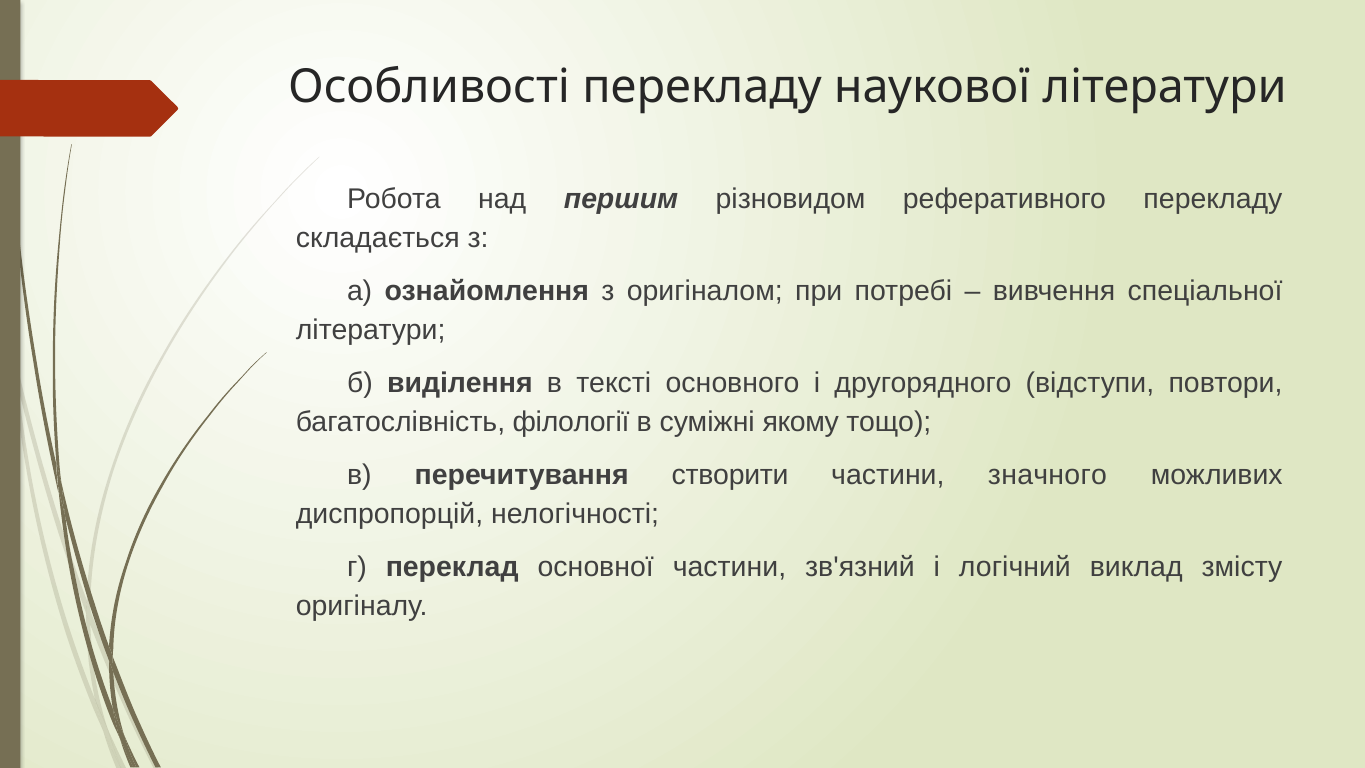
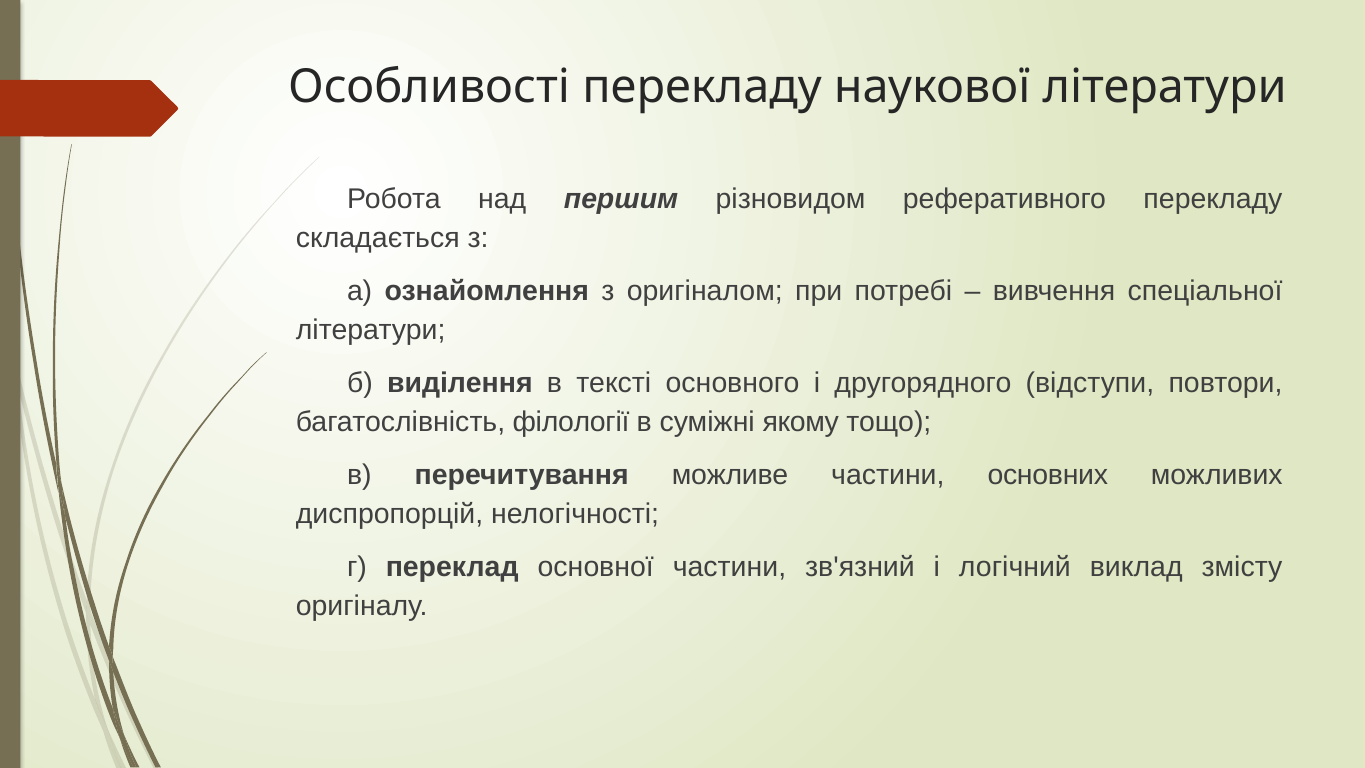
створити: створити -> можливе
значного: значного -> основних
